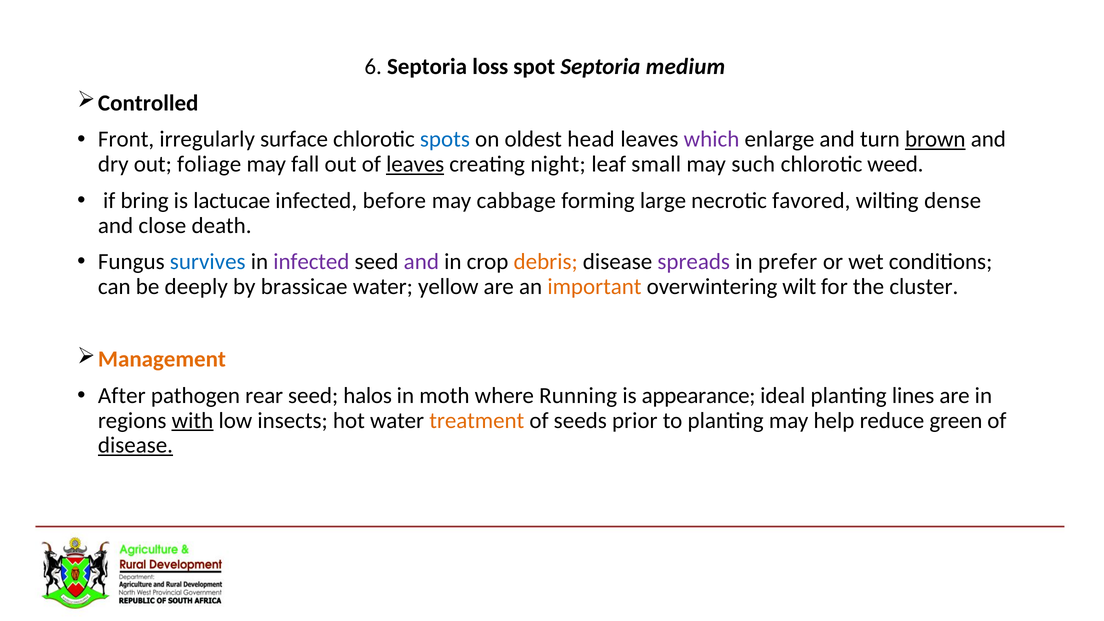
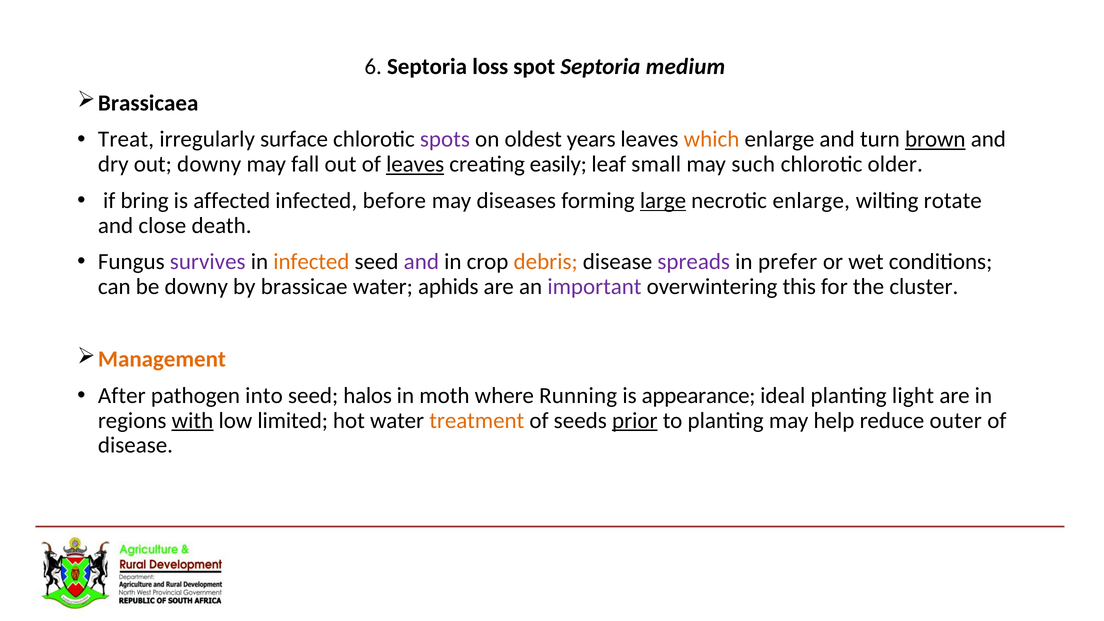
Controlled: Controlled -> Brassicaea
Front: Front -> Treat
spots colour: blue -> purple
head: head -> years
which colour: purple -> orange
out foliage: foliage -> downy
night: night -> easily
weed: weed -> older
lactucae: lactucae -> affected
cabbage: cabbage -> diseases
large underline: none -> present
necrotic favored: favored -> enlarge
dense: dense -> rotate
survives colour: blue -> purple
infected at (311, 262) colour: purple -> orange
be deeply: deeply -> downy
yellow: yellow -> aphids
important colour: orange -> purple
wilt: wilt -> this
rear: rear -> into
lines: lines -> light
insects: insects -> limited
prior underline: none -> present
green: green -> outer
disease at (136, 445) underline: present -> none
